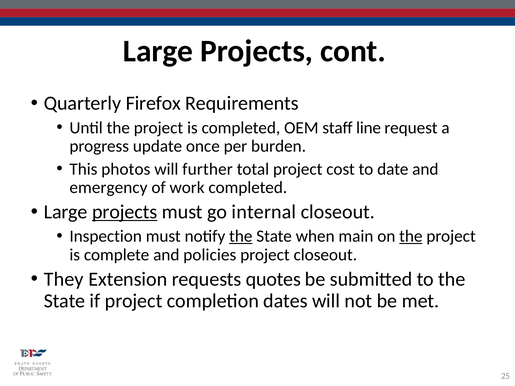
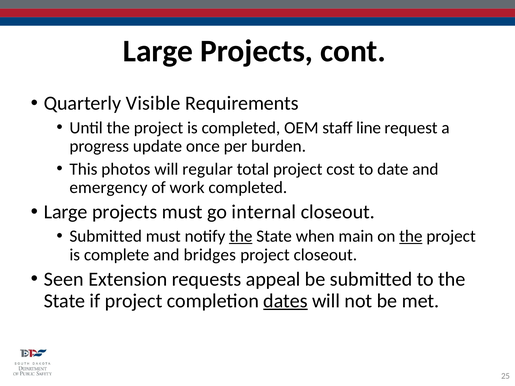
Firefox: Firefox -> Visible
further: further -> regular
projects at (125, 212) underline: present -> none
Inspection at (106, 236): Inspection -> Submitted
policies: policies -> bridges
They: They -> Seen
quotes: quotes -> appeal
dates underline: none -> present
